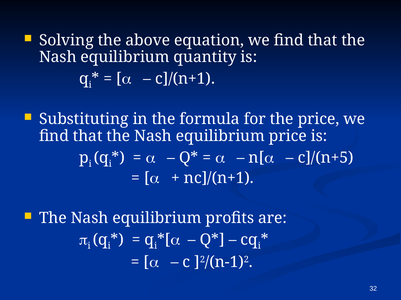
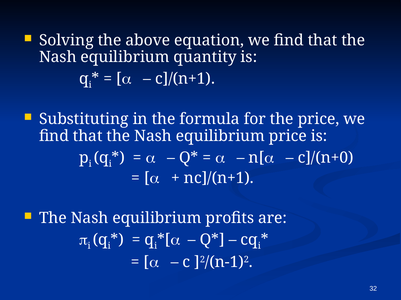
c]/(n+5: c]/(n+5 -> c]/(n+0
